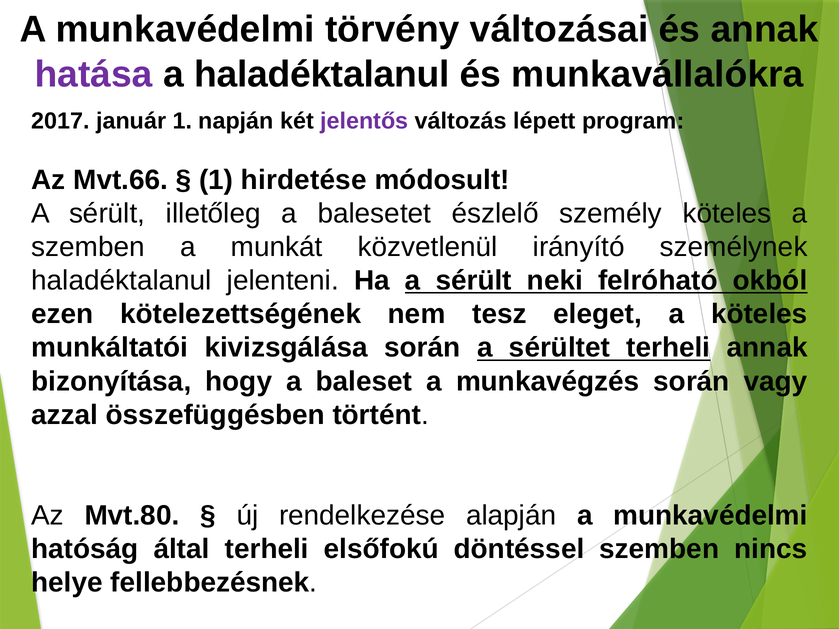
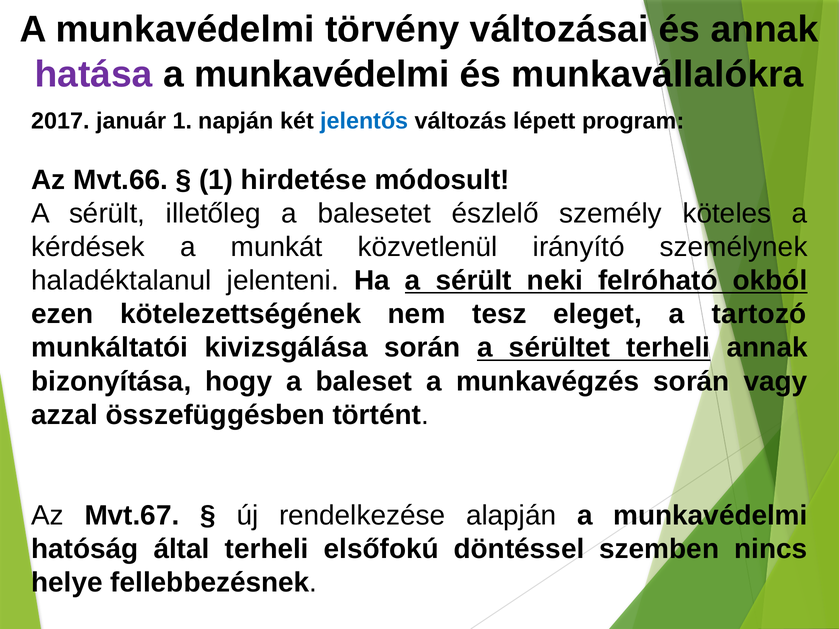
haladéktalanul at (322, 74): haladéktalanul -> munkavédelmi
jelentős colour: purple -> blue
szemben at (88, 247): szemben -> kérdések
a köteles: köteles -> tartozó
Mvt.80: Mvt.80 -> Mvt.67
